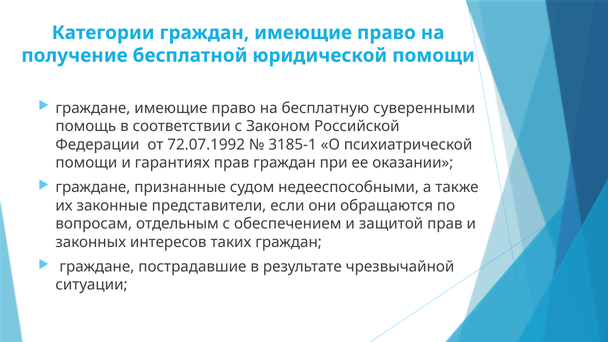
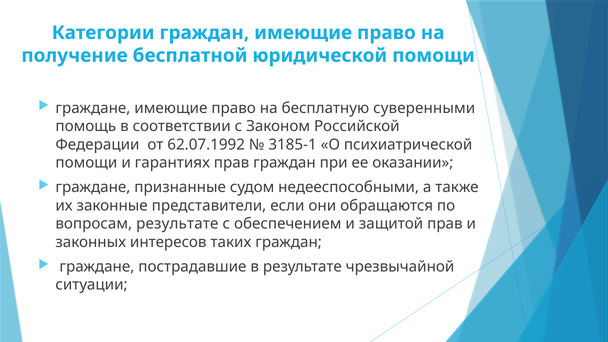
72.07.1992: 72.07.1992 -> 62.07.1992
вопросам отдельным: отдельным -> результате
